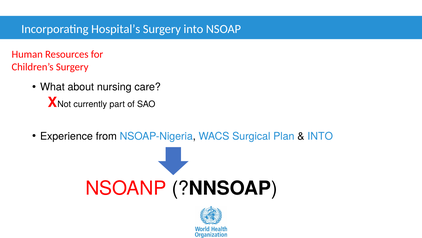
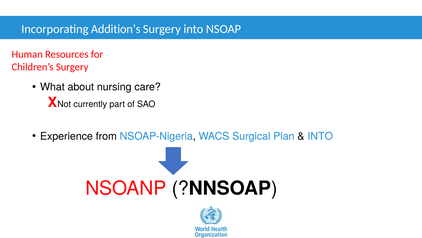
Hospital’s: Hospital’s -> Addition’s
